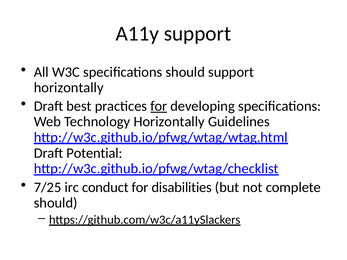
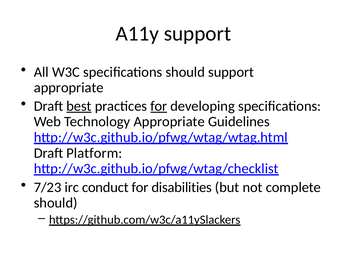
horizontally at (69, 88): horizontally -> appropriate
best underline: none -> present
Technology Horizontally: Horizontally -> Appropriate
Potential: Potential -> Platform
7/25: 7/25 -> 7/23
